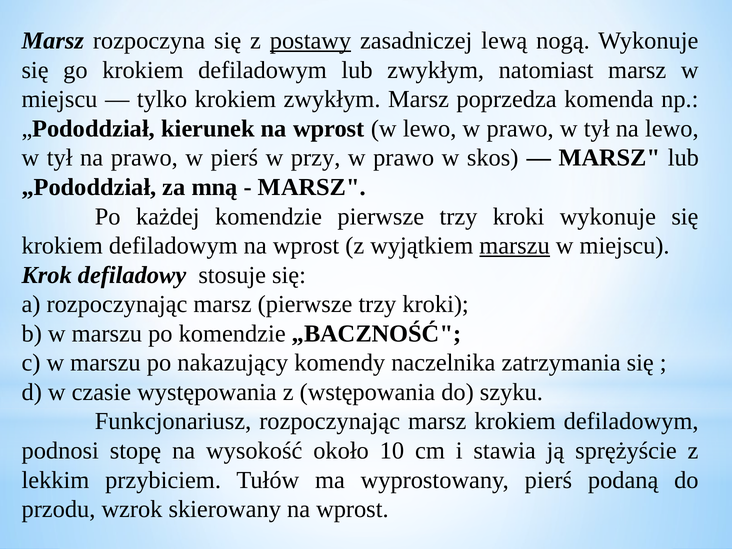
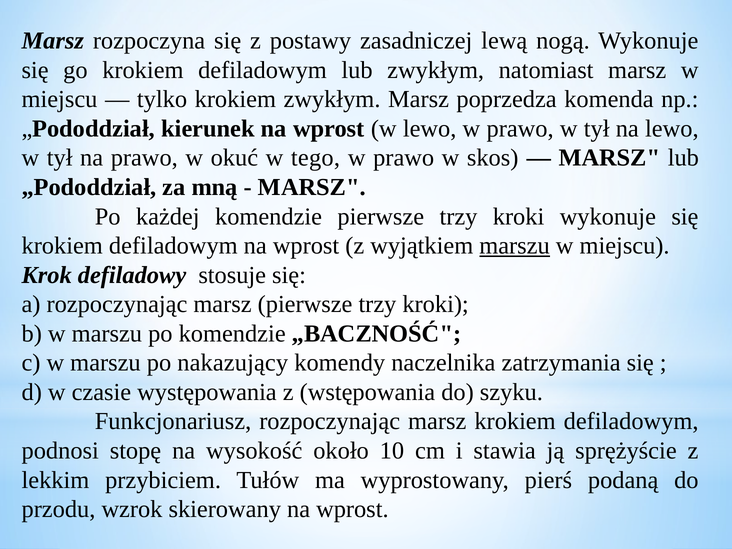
postawy underline: present -> none
w pierś: pierś -> okuć
przy: przy -> tego
